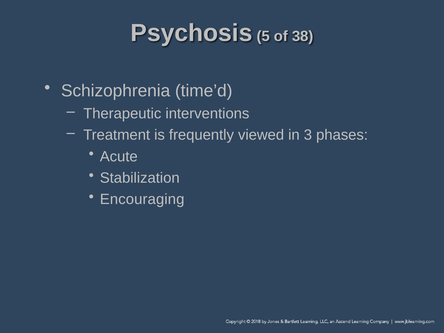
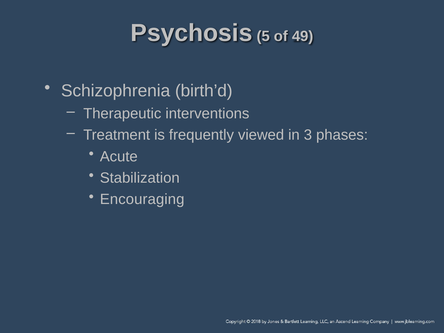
38: 38 -> 49
time’d: time’d -> birth’d
